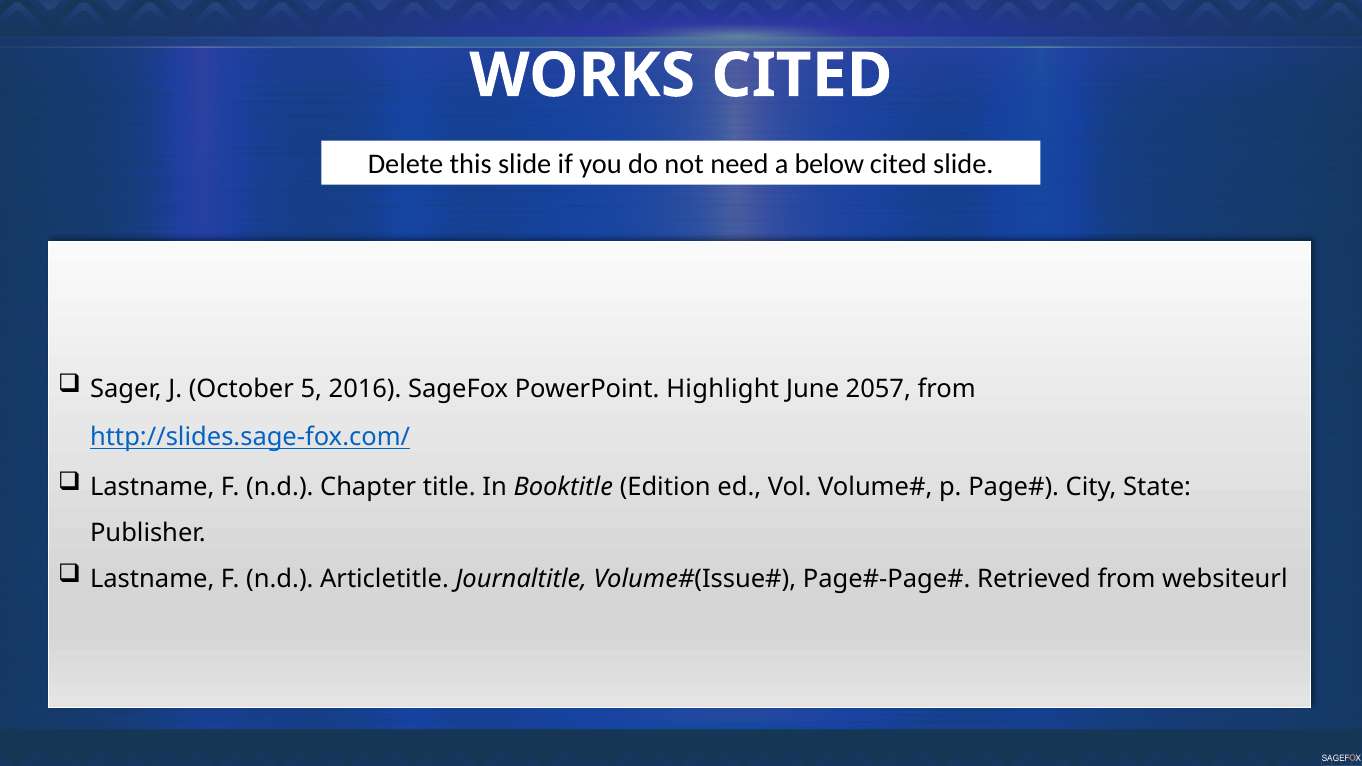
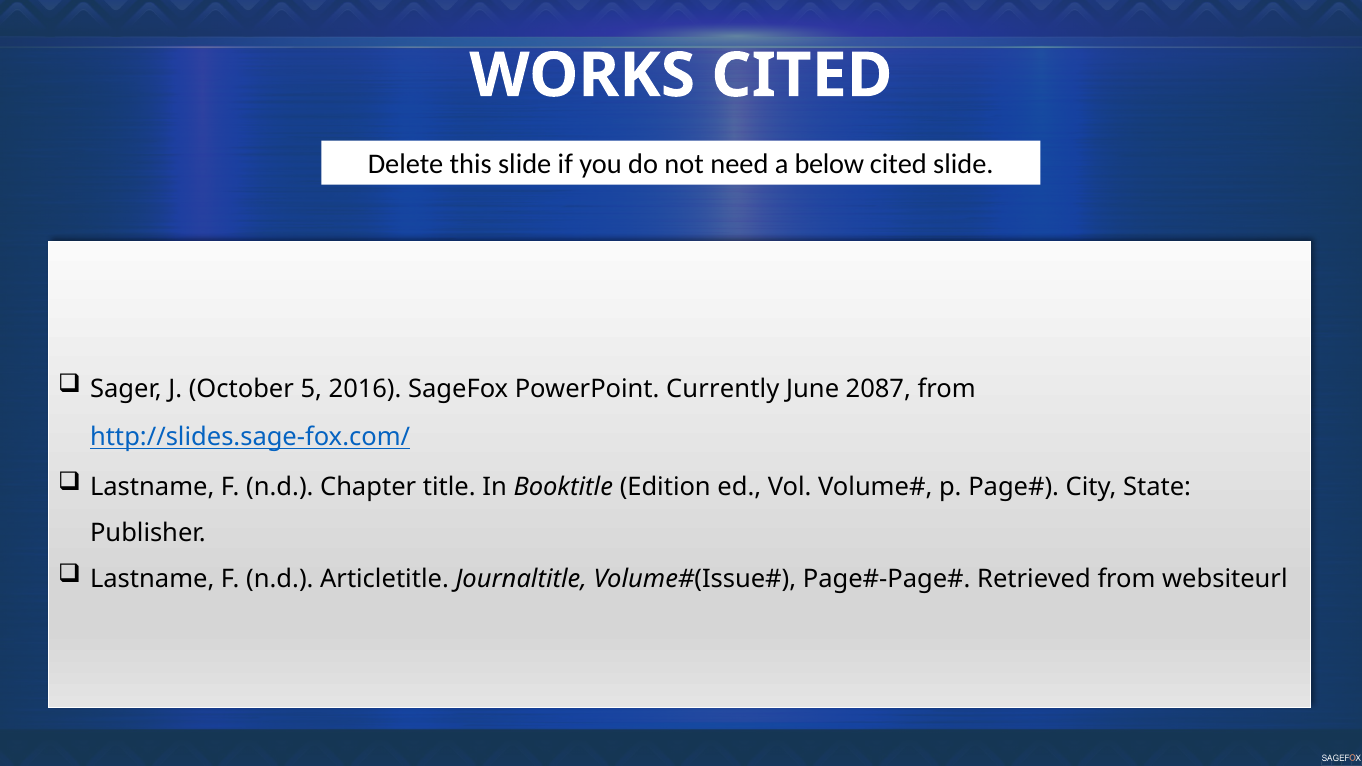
Highlight: Highlight -> Currently
2057: 2057 -> 2087
